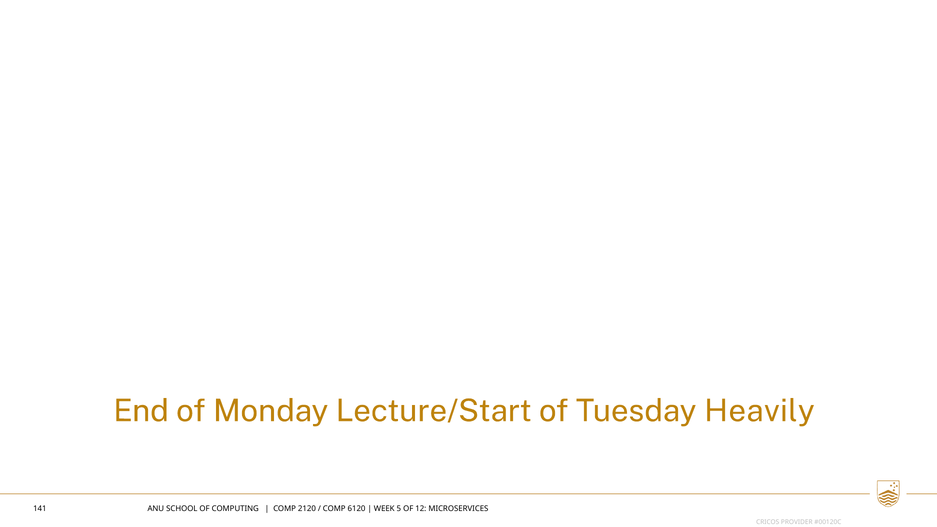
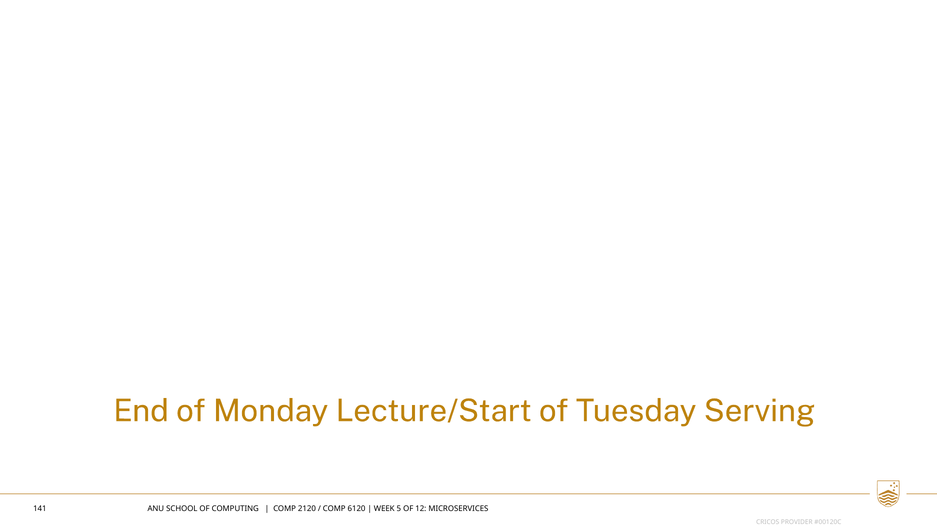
Heavily: Heavily -> Serving
